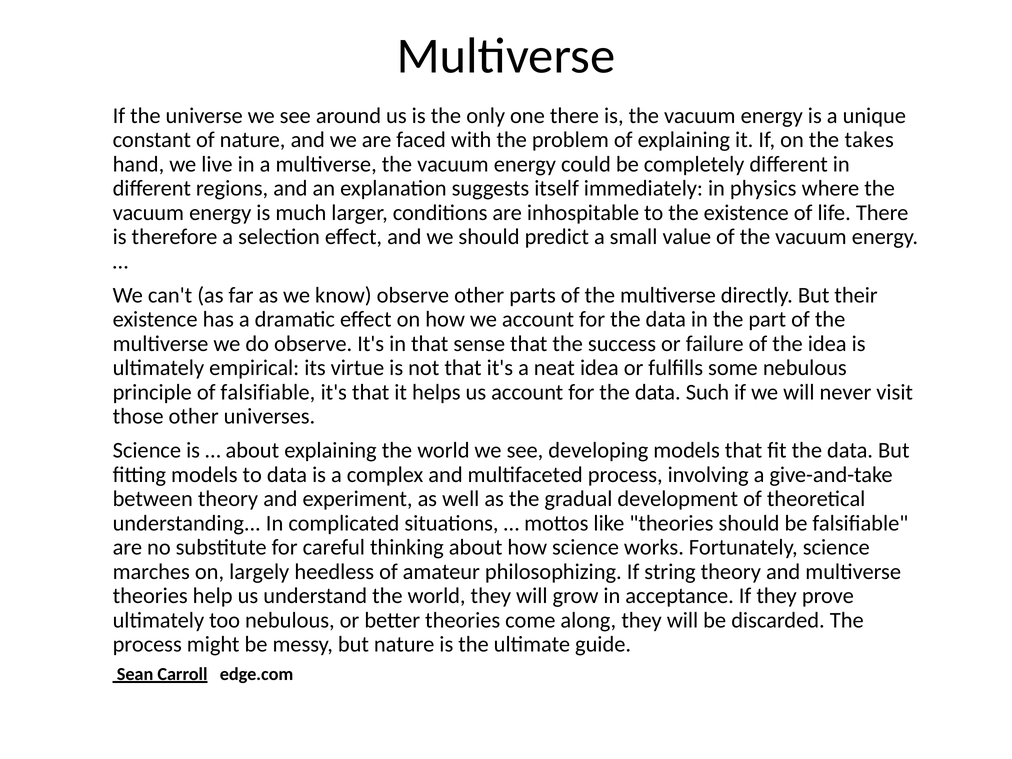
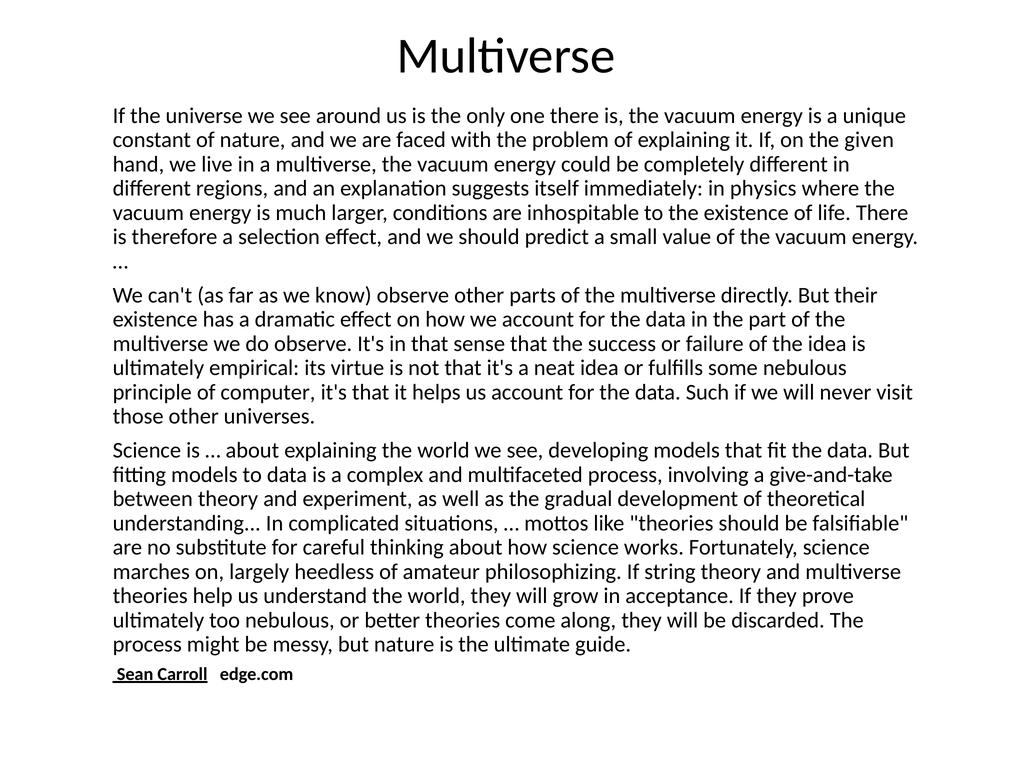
takes: takes -> given
of falsifiable: falsifiable -> computer
